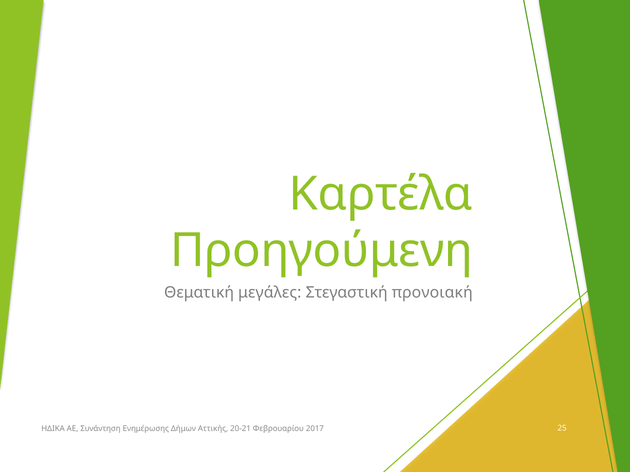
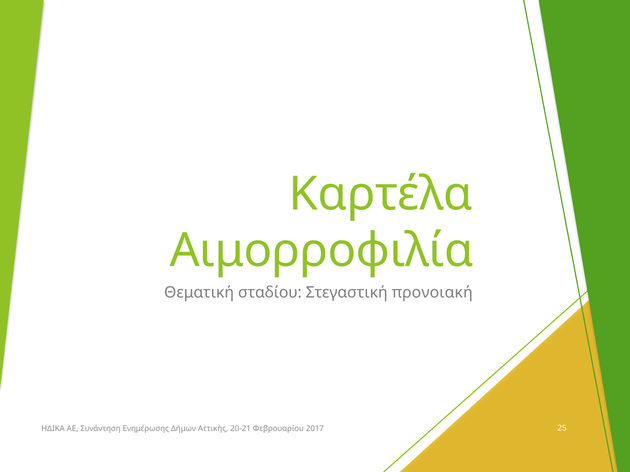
Προηγούμενη: Προηγούμενη -> Αιμορροφιλία
μεγάλες: μεγάλες -> σταδίου
